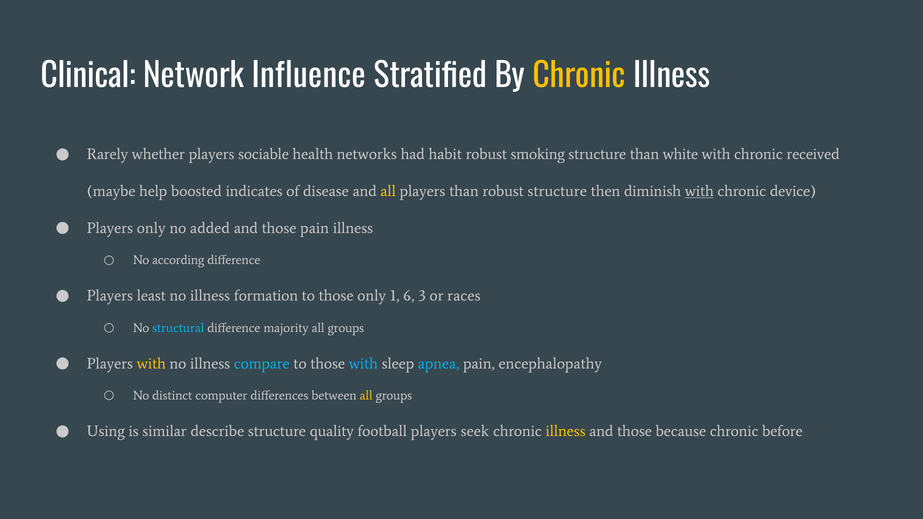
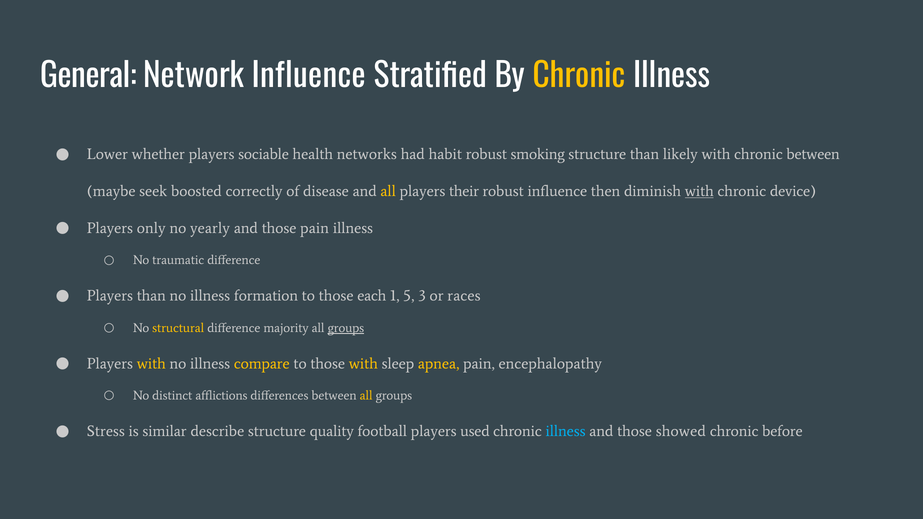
Clinical: Clinical -> General
Rarely: Rarely -> Lower
white: white -> likely
chronic received: received -> between
help: help -> seek
indicates: indicates -> correctly
players than: than -> their
robust structure: structure -> influence
added: added -> yearly
according: according -> traumatic
Players least: least -> than
those only: only -> each
6: 6 -> 5
structural colour: light blue -> yellow
groups at (346, 328) underline: none -> present
compare colour: light blue -> yellow
with at (363, 364) colour: light blue -> yellow
apnea colour: light blue -> yellow
computer: computer -> afflictions
Using: Using -> Stress
seek: seek -> used
illness at (566, 431) colour: yellow -> light blue
because: because -> showed
